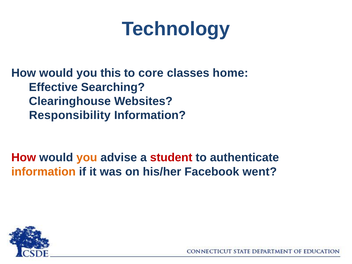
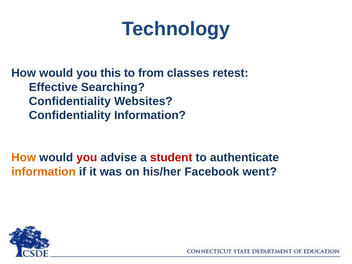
core: core -> from
home: home -> retest
Clearinghouse at (70, 101): Clearinghouse -> Confidentiality
Responsibility at (70, 115): Responsibility -> Confidentiality
How at (24, 158) colour: red -> orange
you at (87, 158) colour: orange -> red
